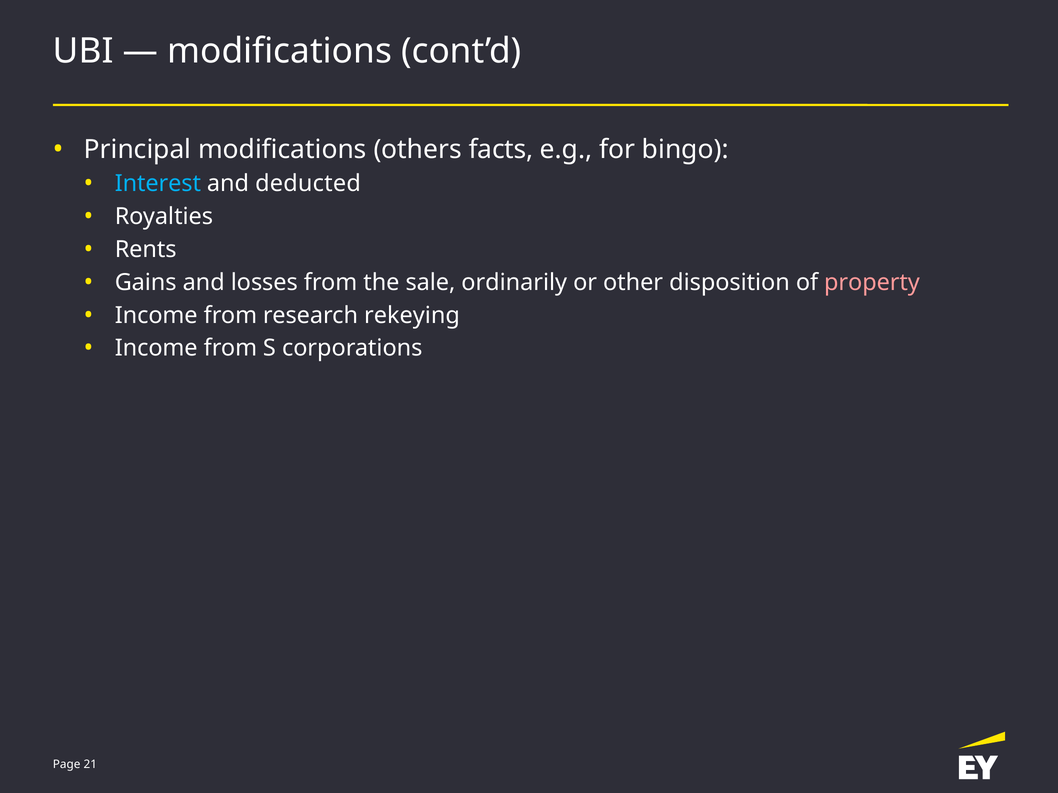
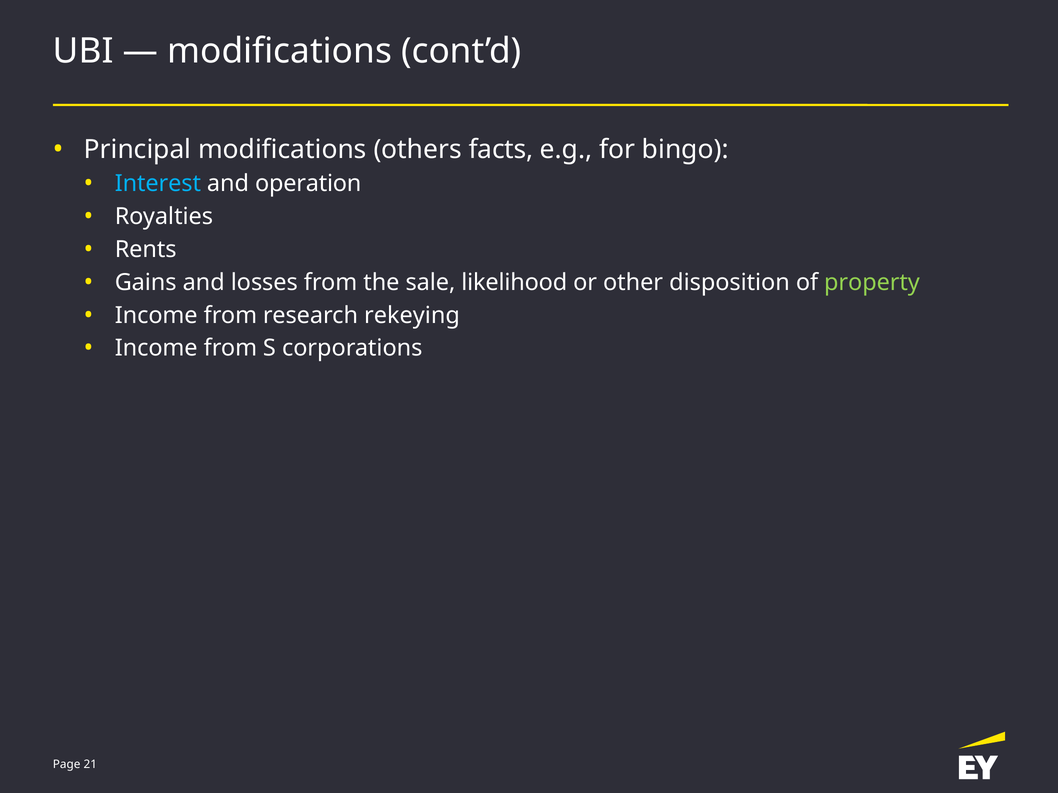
deducted: deducted -> operation
ordinarily: ordinarily -> likelihood
property colour: pink -> light green
